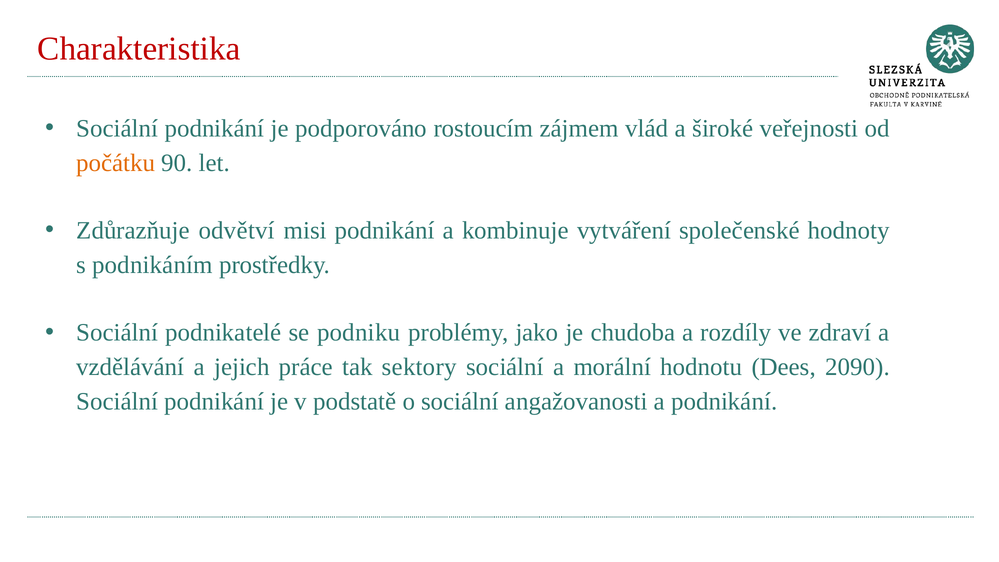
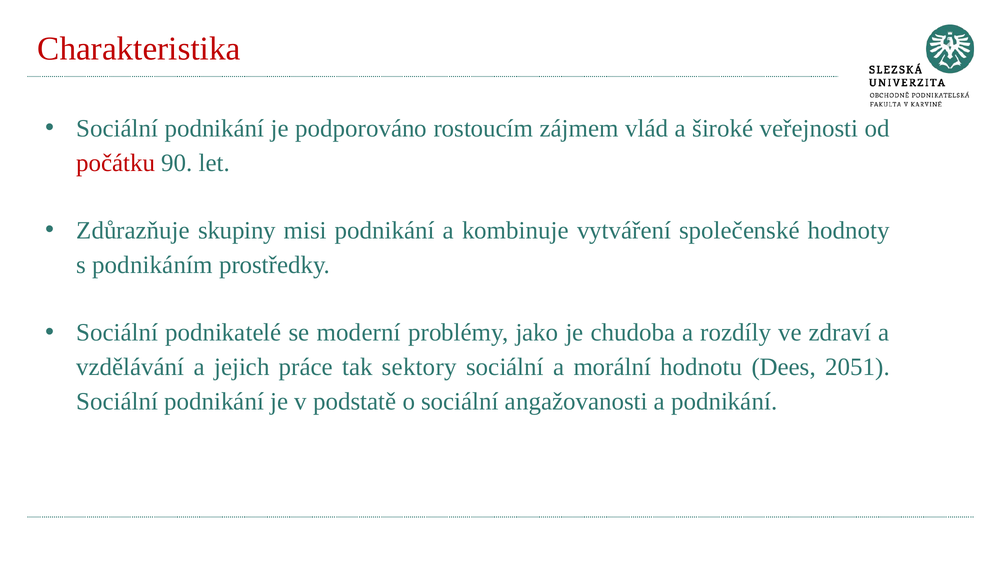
počátku colour: orange -> red
odvětví: odvětví -> skupiny
podniku: podniku -> moderní
2090: 2090 -> 2051
